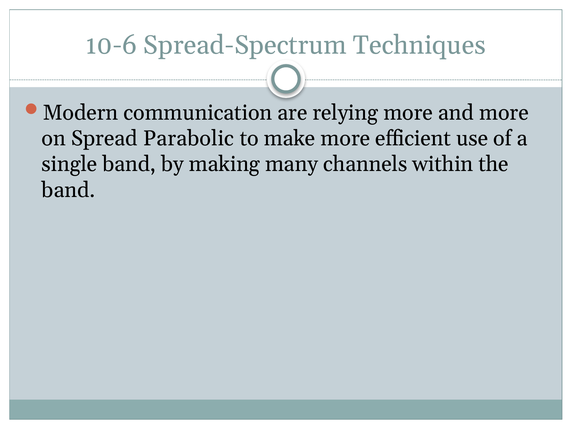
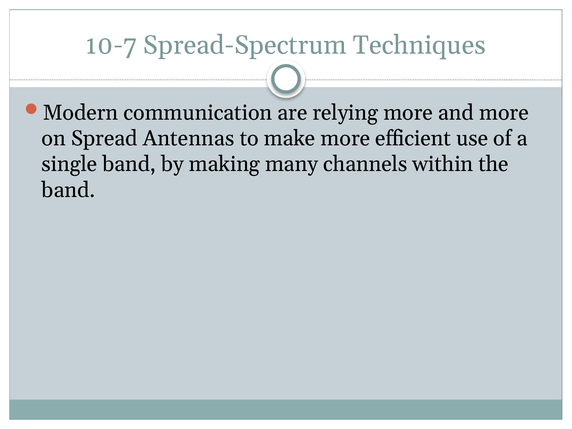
10-6: 10-6 -> 10-7
Parabolic: Parabolic -> Antennas
